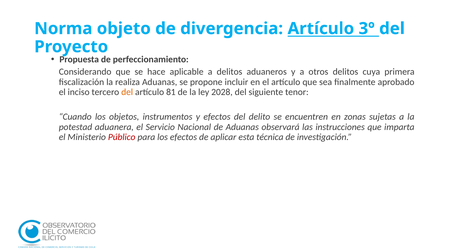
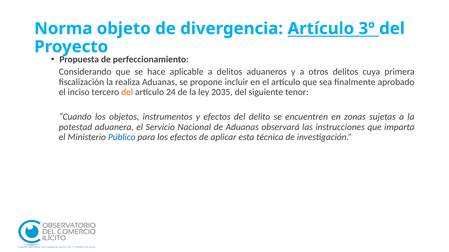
81: 81 -> 24
2028: 2028 -> 2035
Público colour: red -> blue
